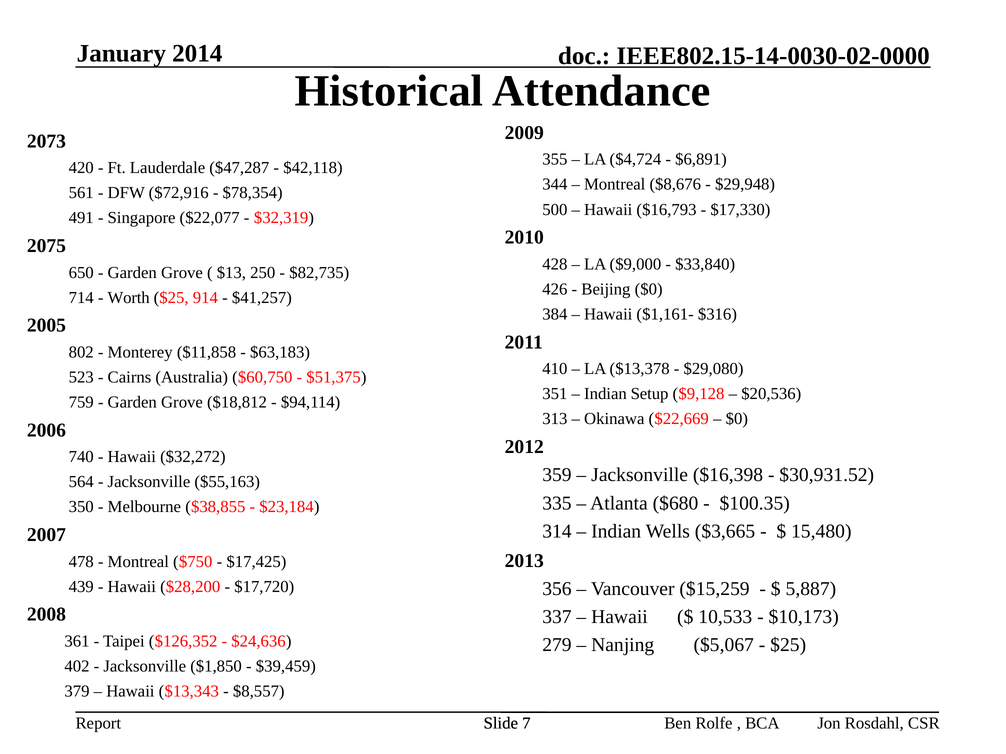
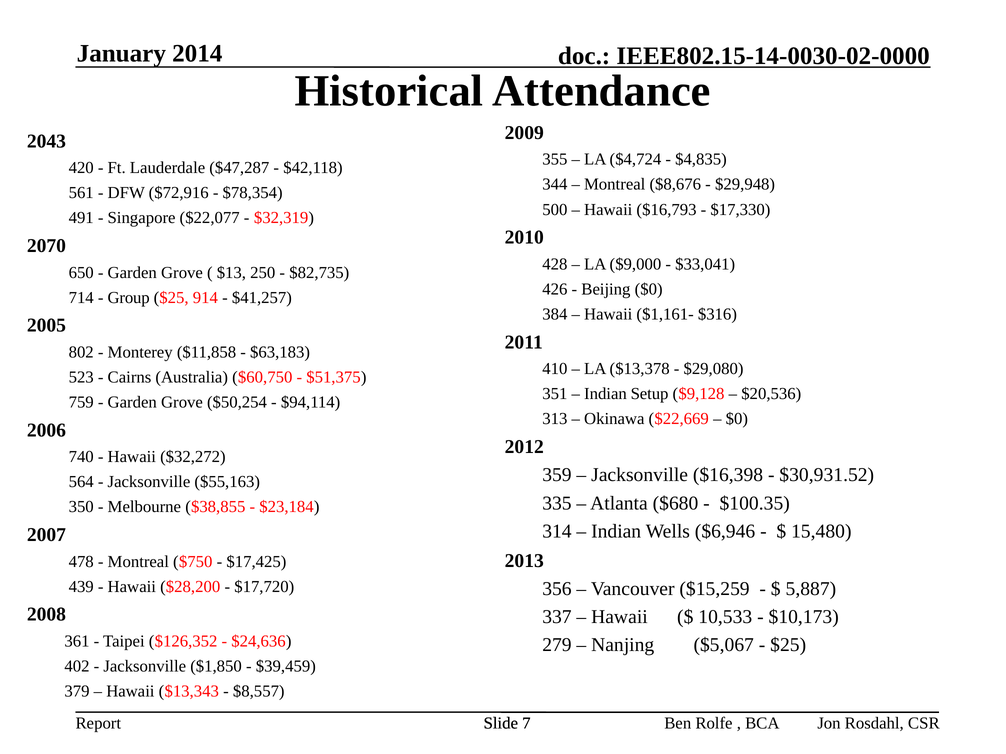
2073: 2073 -> 2043
$6,891: $6,891 -> $4,835
2075: 2075 -> 2070
$33,840: $33,840 -> $33,041
Worth: Worth -> Group
$18,812: $18,812 -> $50,254
$3,665: $3,665 -> $6,946
